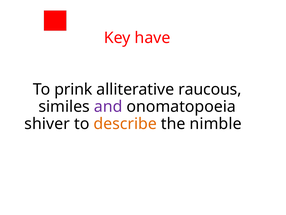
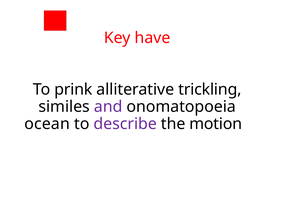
raucous: raucous -> trickling
shiver: shiver -> ocean
describe colour: orange -> purple
nimble: nimble -> motion
